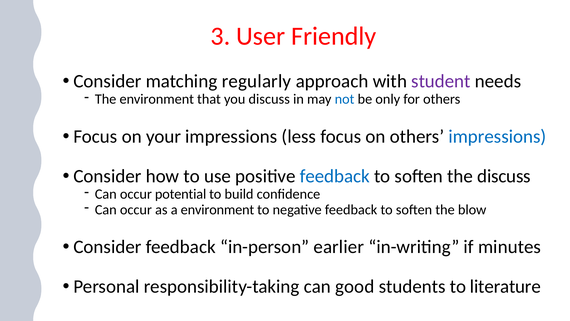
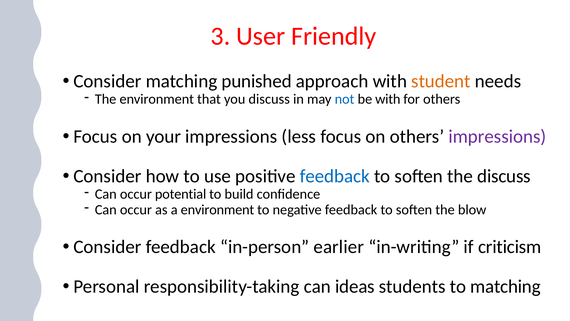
regularly: regularly -> punished
student colour: purple -> orange
be only: only -> with
impressions at (497, 136) colour: blue -> purple
minutes: minutes -> criticism
good: good -> ideas
to literature: literature -> matching
